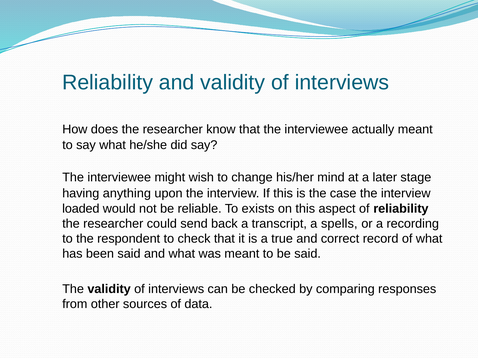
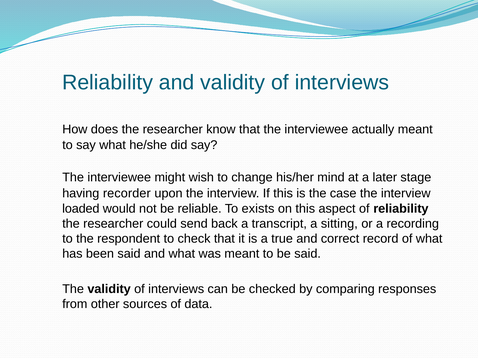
anything: anything -> recorder
spells: spells -> sitting
